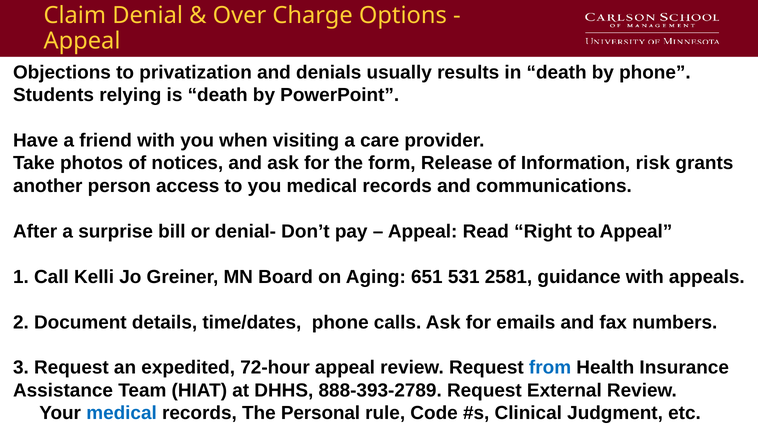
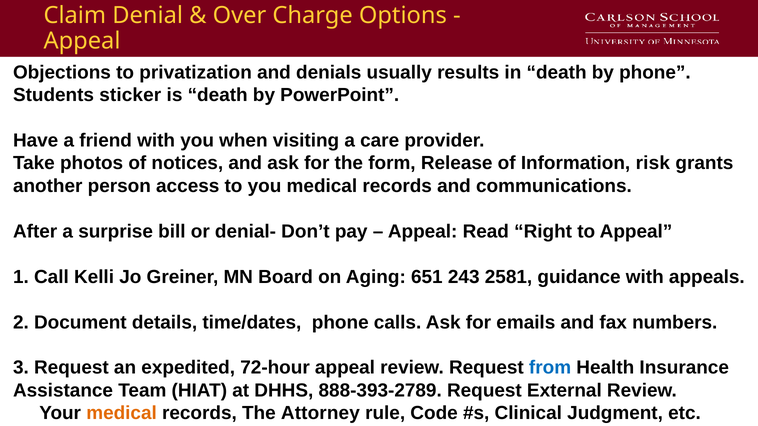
relying: relying -> sticker
531: 531 -> 243
medical at (122, 413) colour: blue -> orange
Personal: Personal -> Attorney
